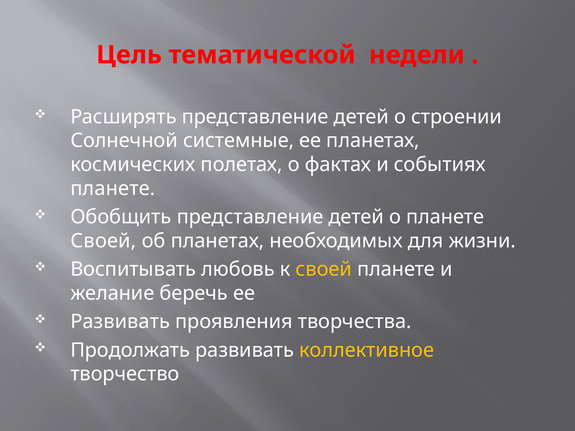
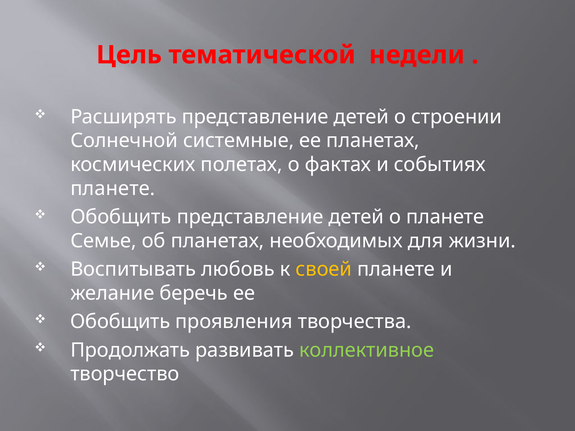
Своей at (103, 241): Своей -> Семье
Развивать at (120, 322): Развивать -> Обобщить
коллективное colour: yellow -> light green
